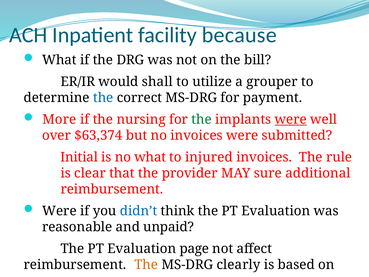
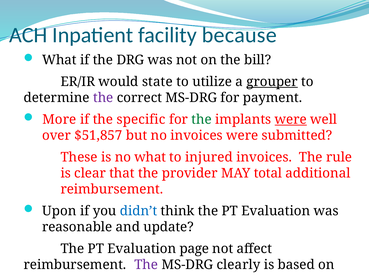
shall: shall -> state
grouper underline: none -> present
the at (103, 98) colour: blue -> purple
nursing: nursing -> specific
$63,374: $63,374 -> $51,857
Initial: Initial -> These
sure: sure -> total
Were at (59, 211): Were -> Upon
unpaid: unpaid -> update
The at (146, 264) colour: orange -> purple
